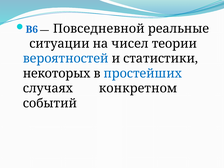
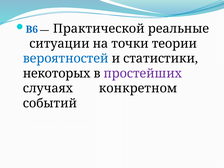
Повседневной: Повседневной -> Практической
чисел: чисел -> точки
простейших colour: blue -> purple
